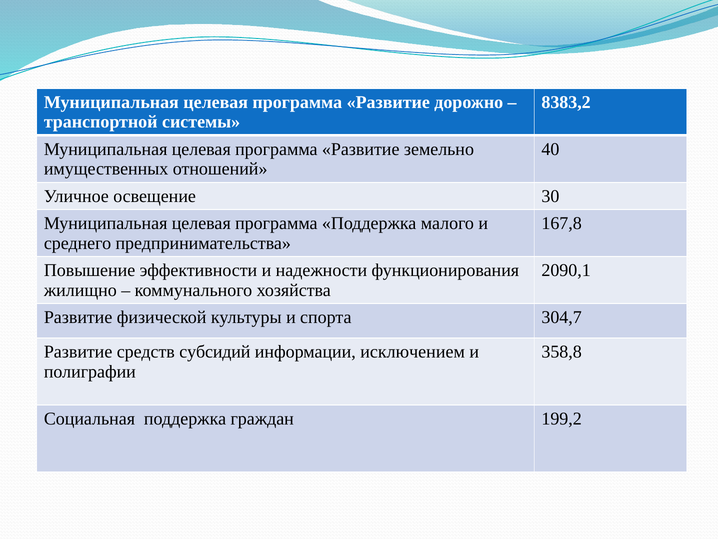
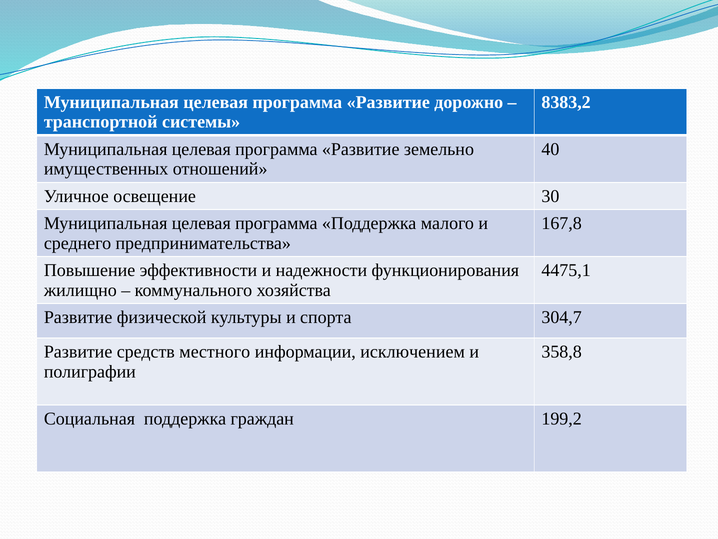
2090,1: 2090,1 -> 4475,1
субсидий: субсидий -> местного
